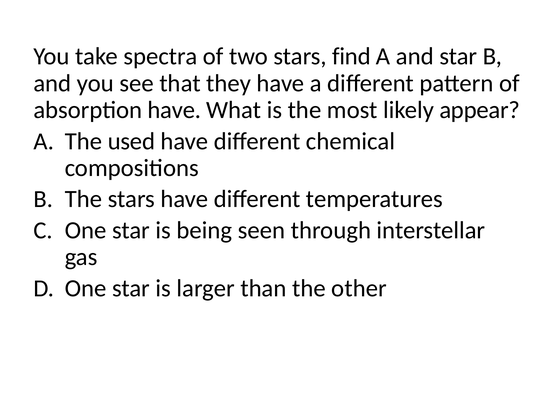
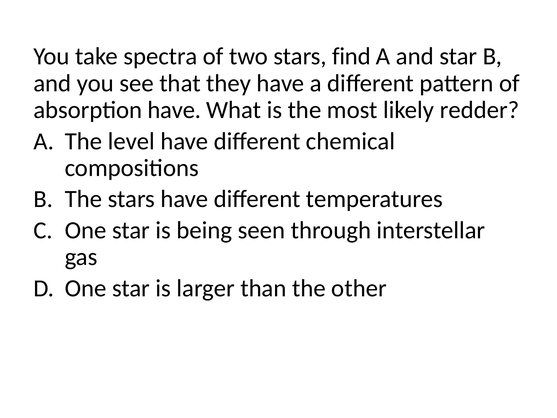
appear: appear -> redder
used: used -> level
